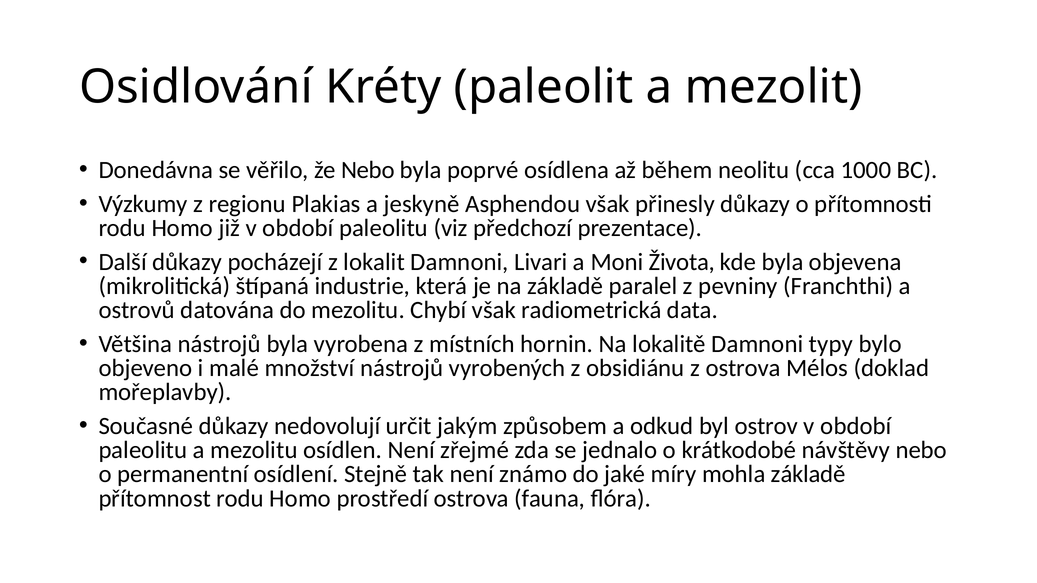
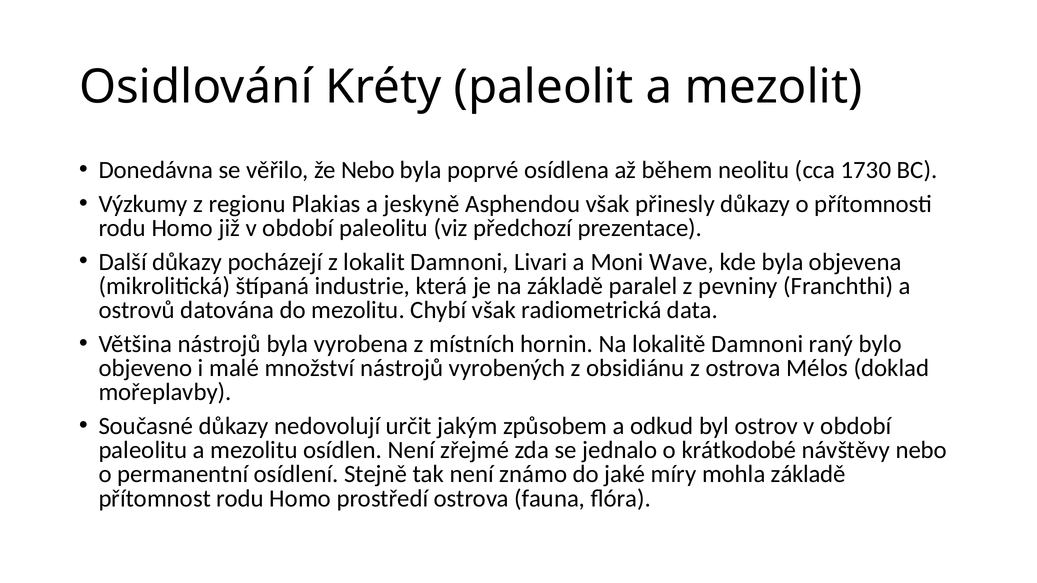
1000: 1000 -> 1730
Života: Života -> Wave
typy: typy -> raný
